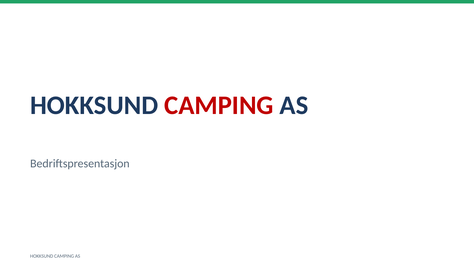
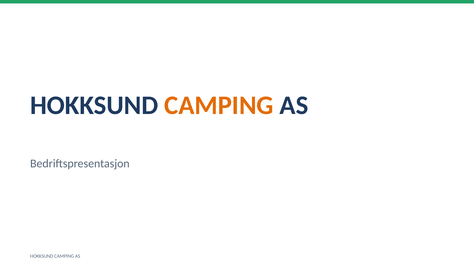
CAMPING at (219, 105) colour: red -> orange
